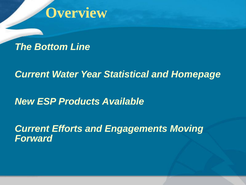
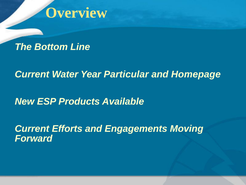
Statistical: Statistical -> Particular
